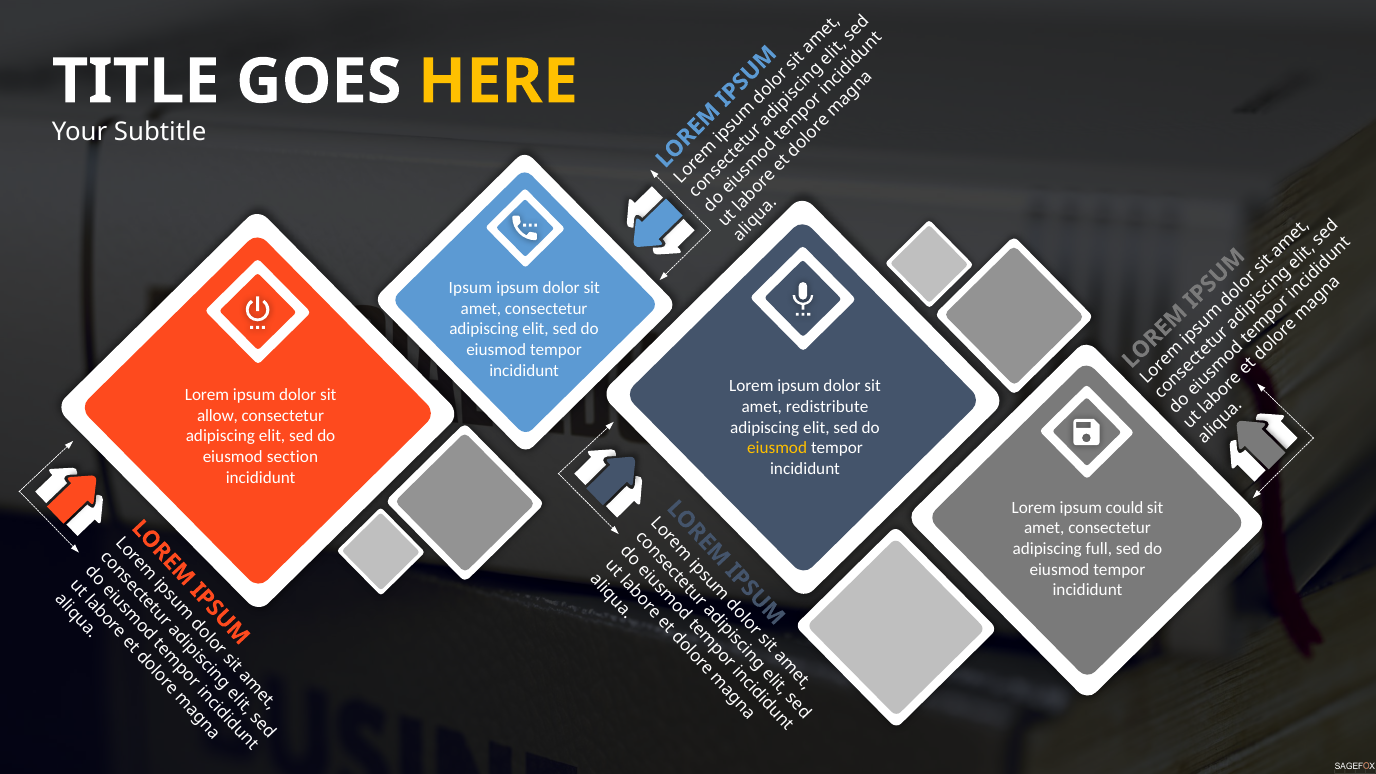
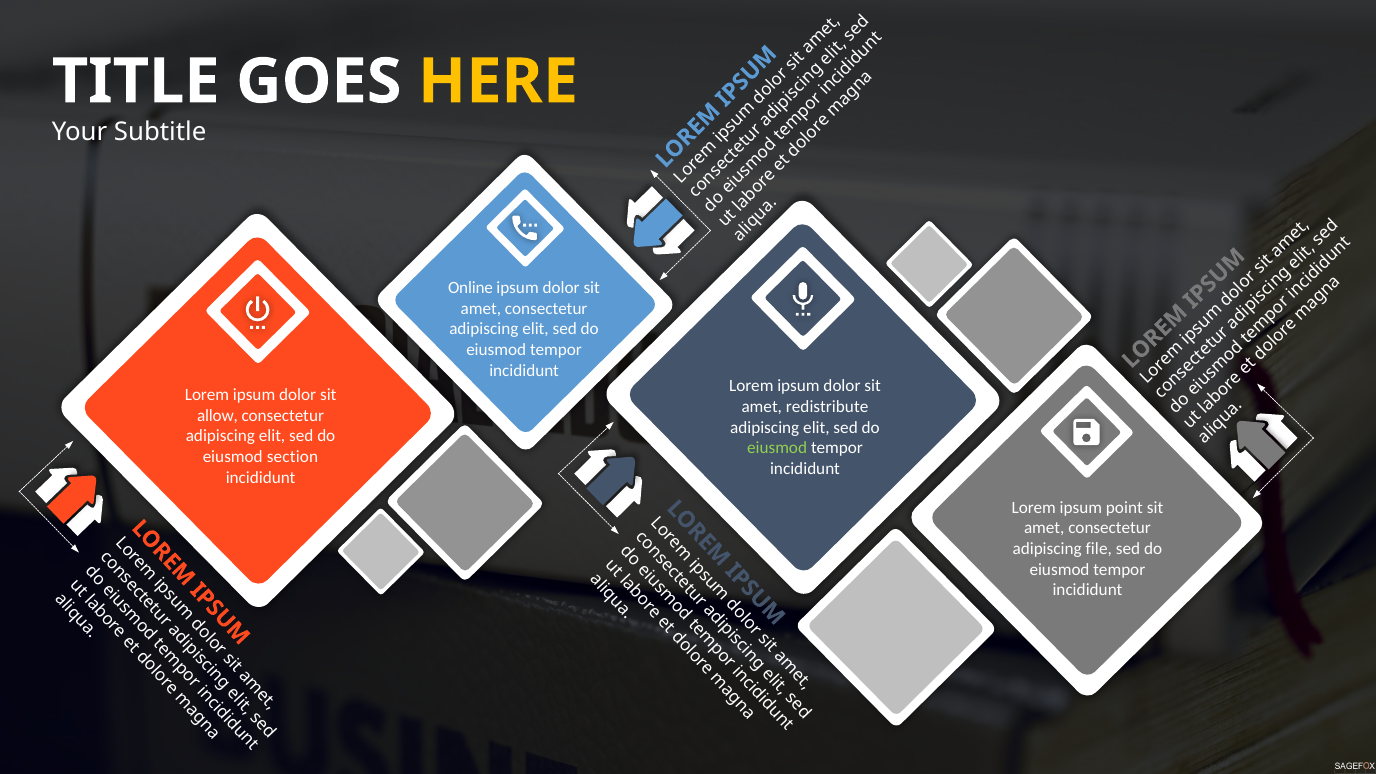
Ipsum at (470, 288): Ipsum -> Online
eiusmod at (777, 448) colour: yellow -> light green
could: could -> point
full: full -> file
